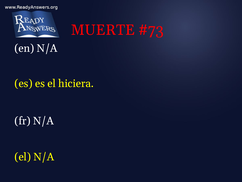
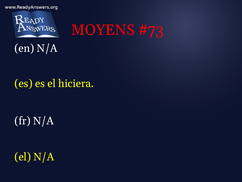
MUERTE: MUERTE -> MOYENS
